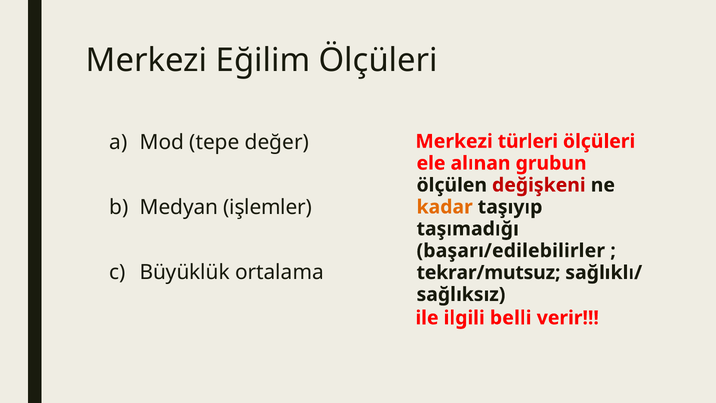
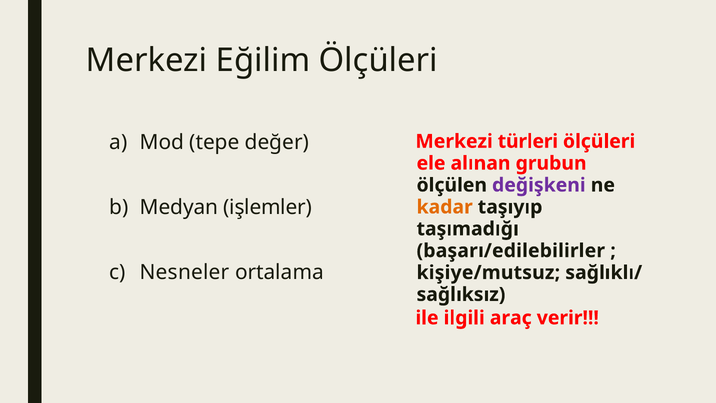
değişkeni colour: red -> purple
Büyüklük: Büyüklük -> Nesneler
tekrar/mutsuz: tekrar/mutsuz -> kişiye/mutsuz
belli: belli -> araç
